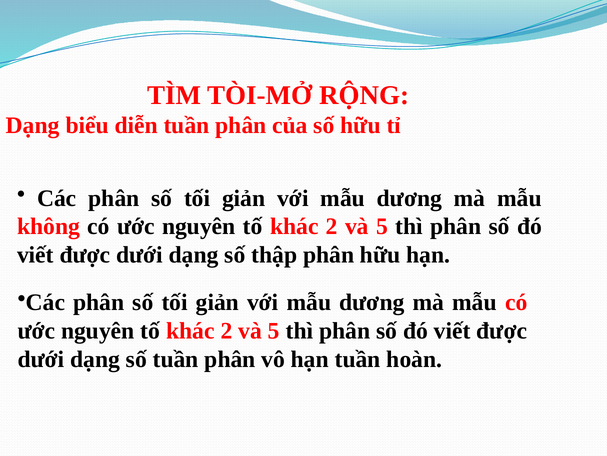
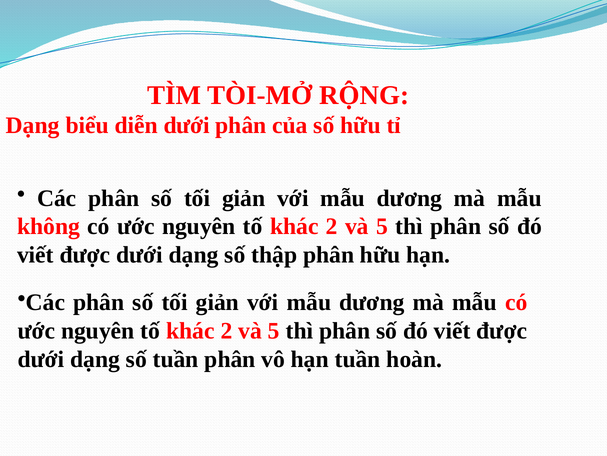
diễn tuần: tuần -> dưới
